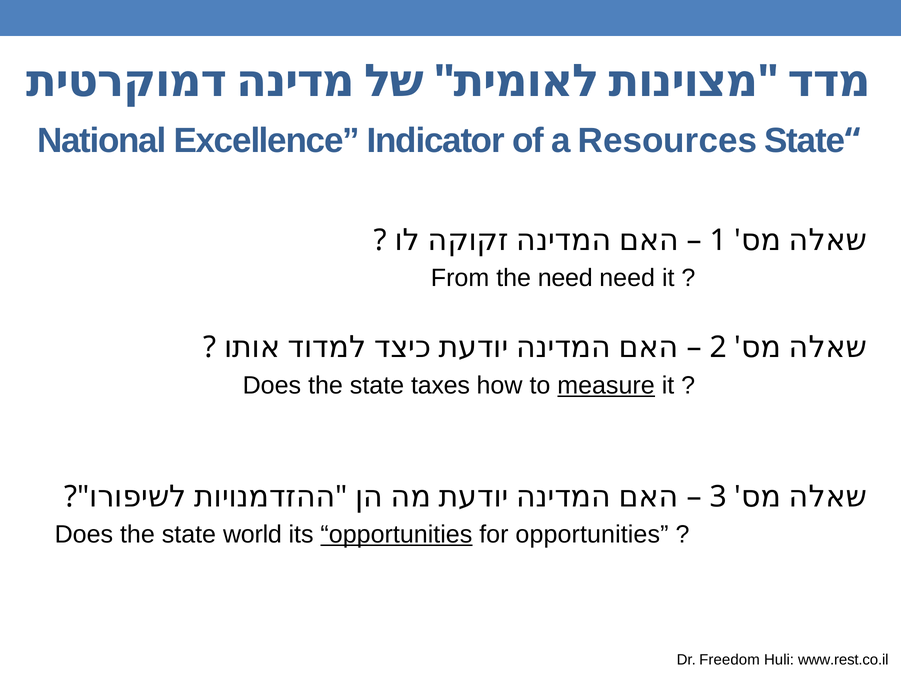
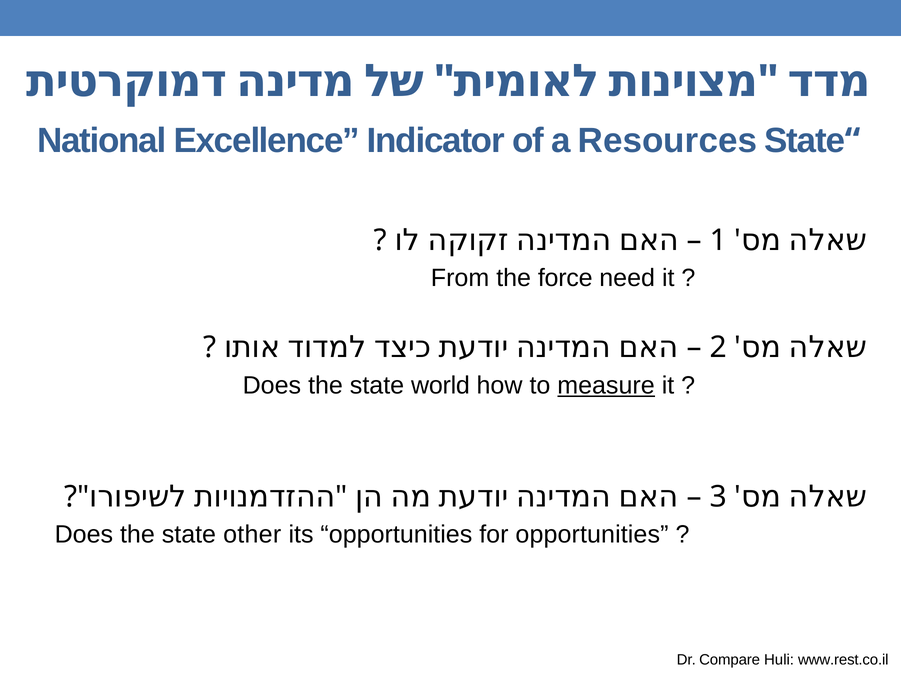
the need: need -> force
taxes: taxes -> world
world: world -> other
opportunities at (396, 535) underline: present -> none
Freedom: Freedom -> Compare
